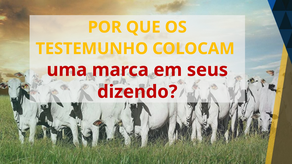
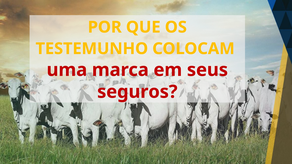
dizendo: dizendo -> seguros
